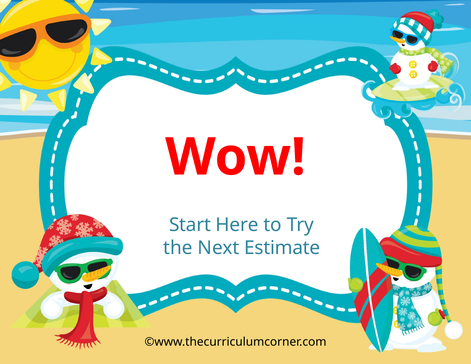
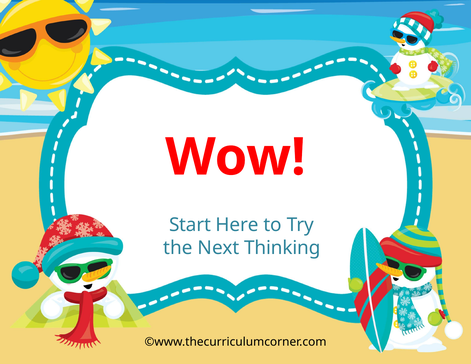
Estimate: Estimate -> Thinking
